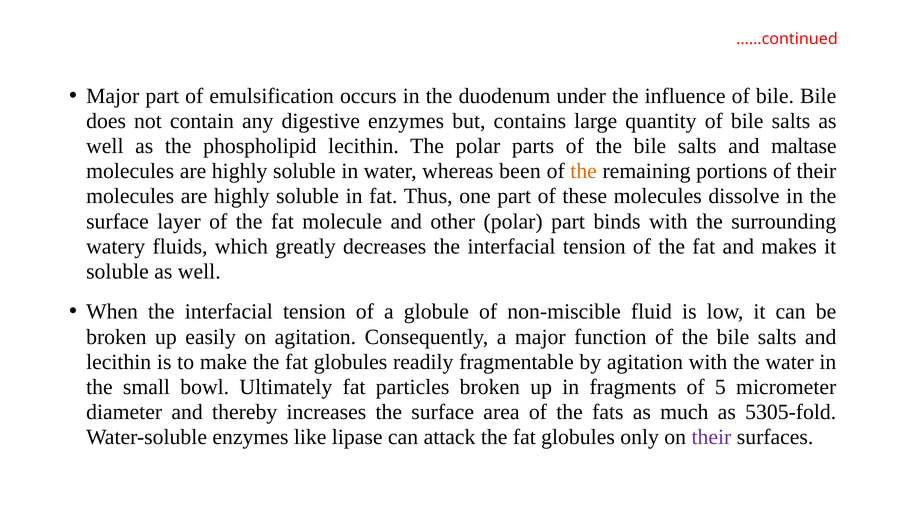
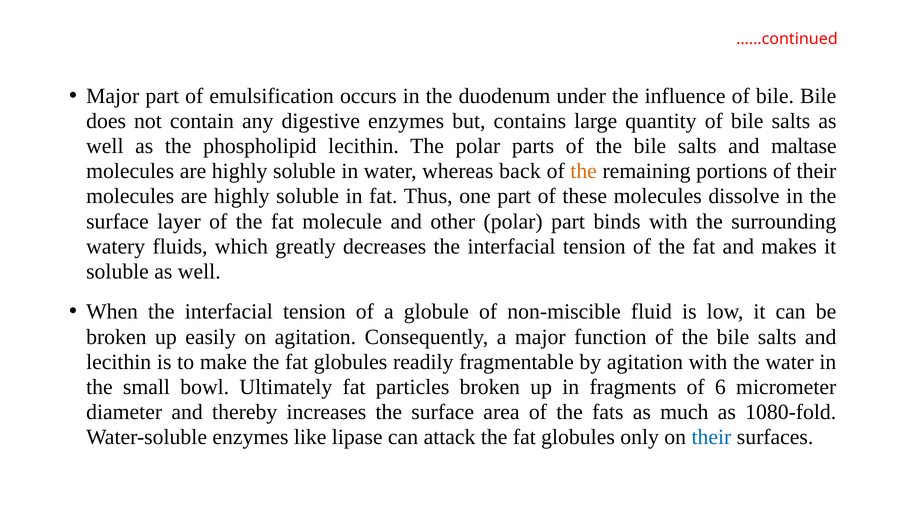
been: been -> back
5: 5 -> 6
5305-fold: 5305-fold -> 1080-fold
their at (711, 437) colour: purple -> blue
